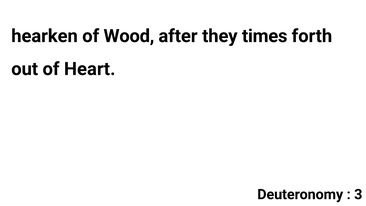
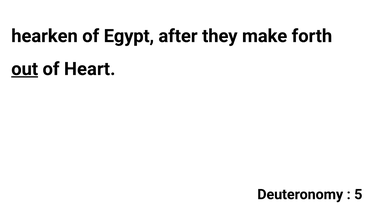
Wood: Wood -> Egypt
times: times -> make
out underline: none -> present
3: 3 -> 5
